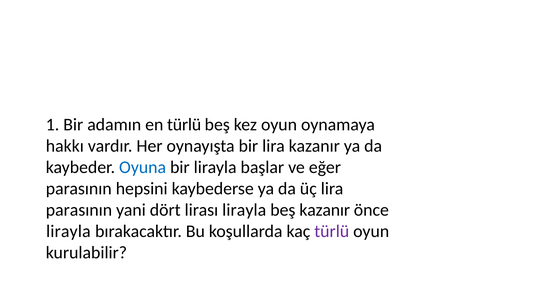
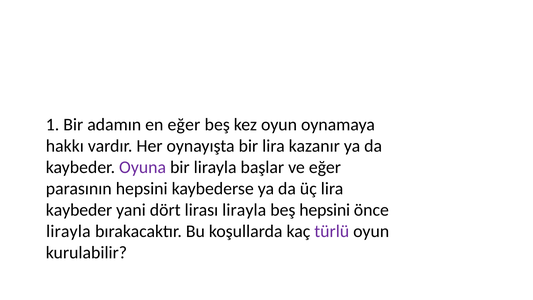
en türlü: türlü -> eğer
Oyuna colour: blue -> purple
parasının at (79, 210): parasının -> kaybeder
beş kazanır: kazanır -> hepsini
